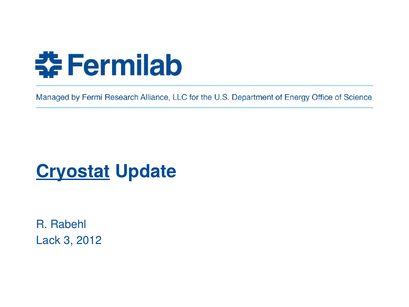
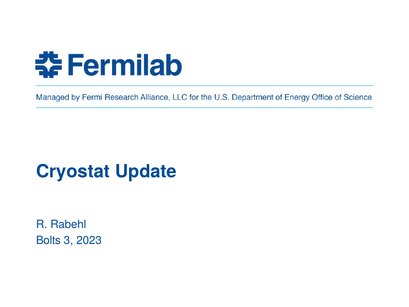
Cryostat underline: present -> none
Lack: Lack -> Bolts
2012: 2012 -> 2023
